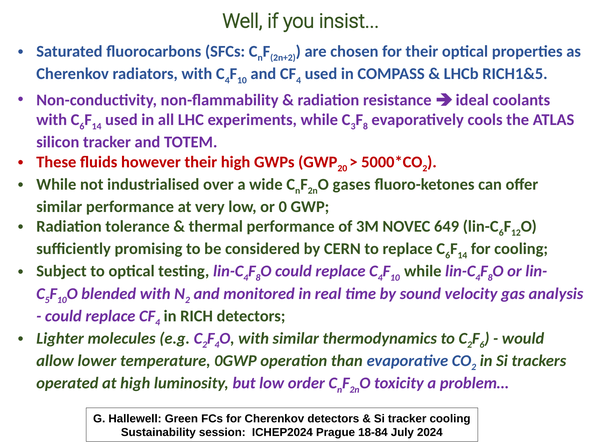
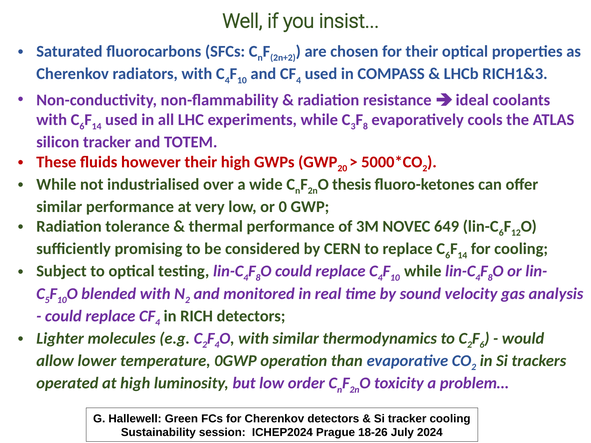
RICH1&5: RICH1&5 -> RICH1&3
gases: gases -> thesis
18-84: 18-84 -> 18-26
